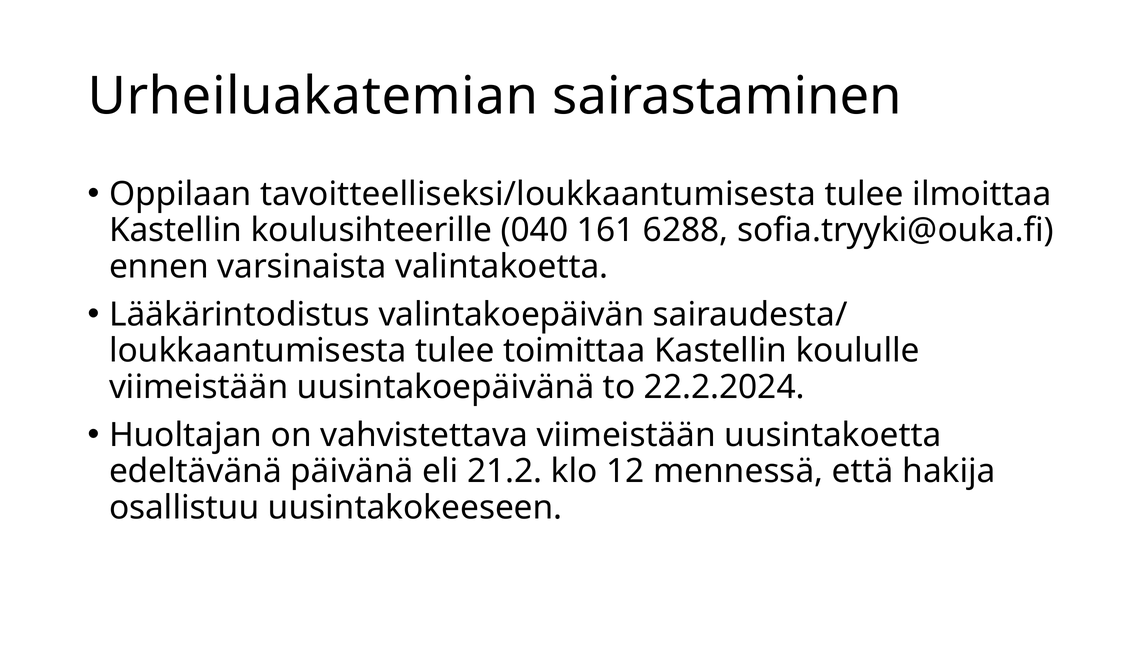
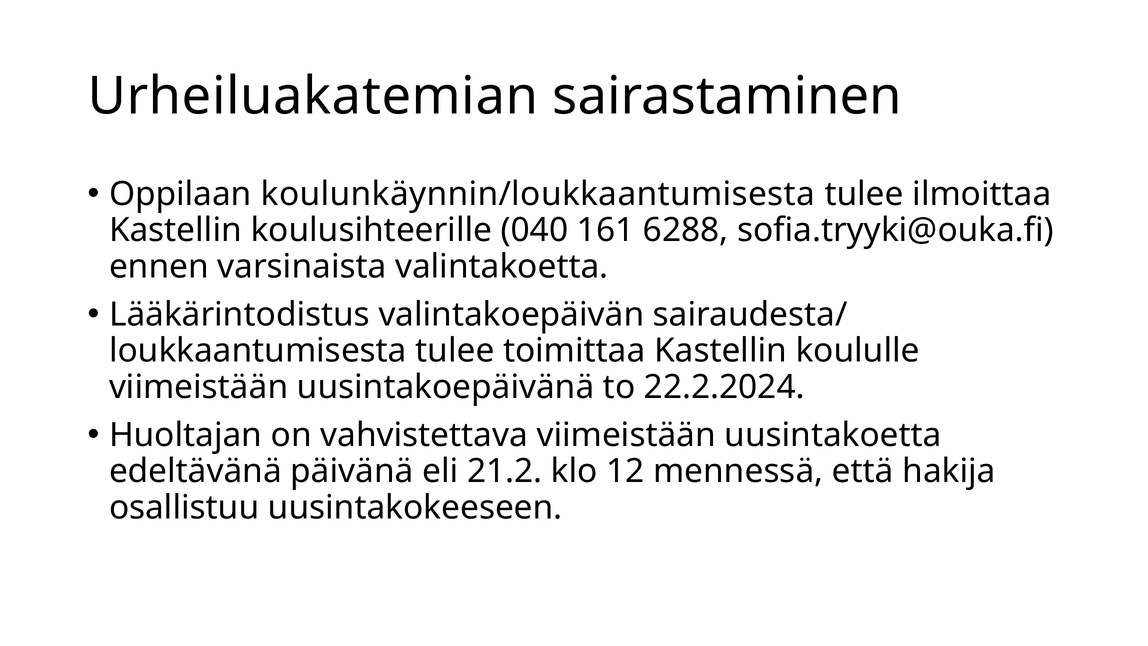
tavoitteelliseksi/loukkaantumisesta: tavoitteelliseksi/loukkaantumisesta -> koulunkäynnin/loukkaantumisesta
